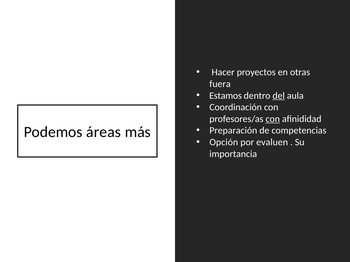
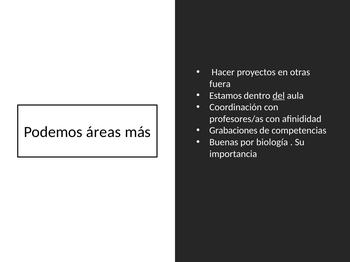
con at (273, 119) underline: present -> none
Preparación: Preparación -> Grabaciones
Opción: Opción -> Buenas
evaluen: evaluen -> biología
